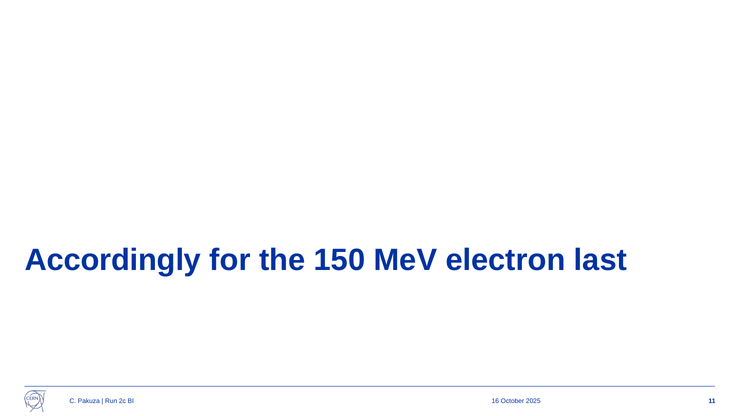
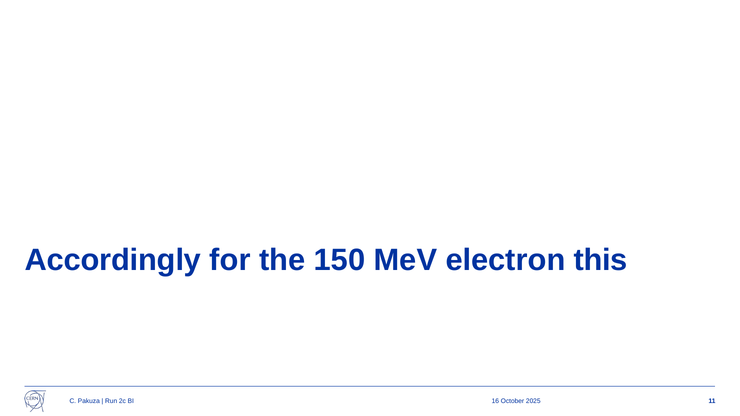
last: last -> this
